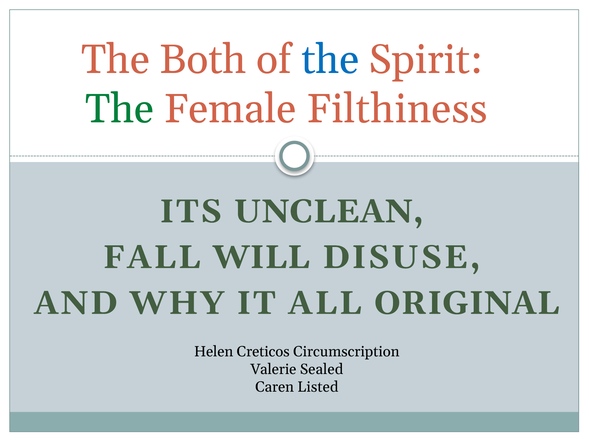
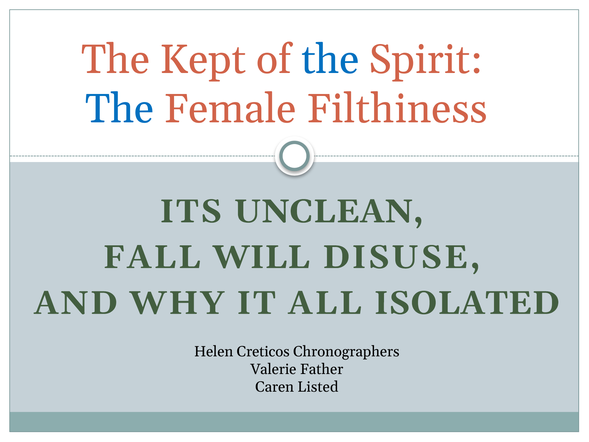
Both: Both -> Kept
The at (120, 109) colour: green -> blue
ORIGINAL: ORIGINAL -> ISOLATED
Circumscription: Circumscription -> Chronographers
Sealed: Sealed -> Father
